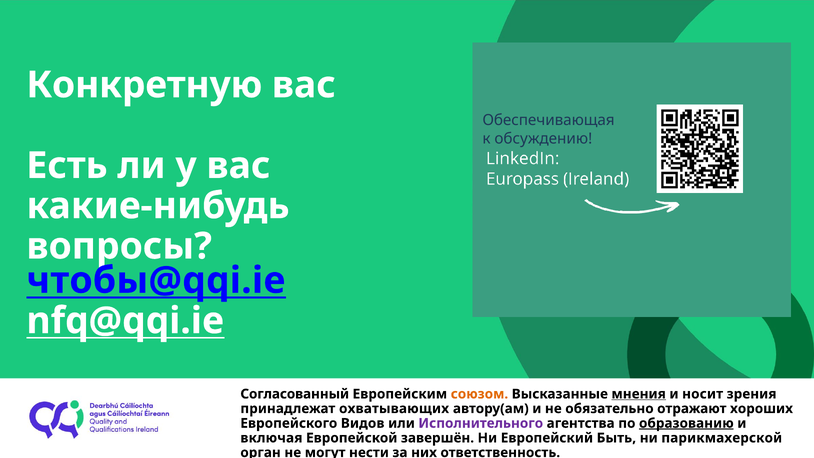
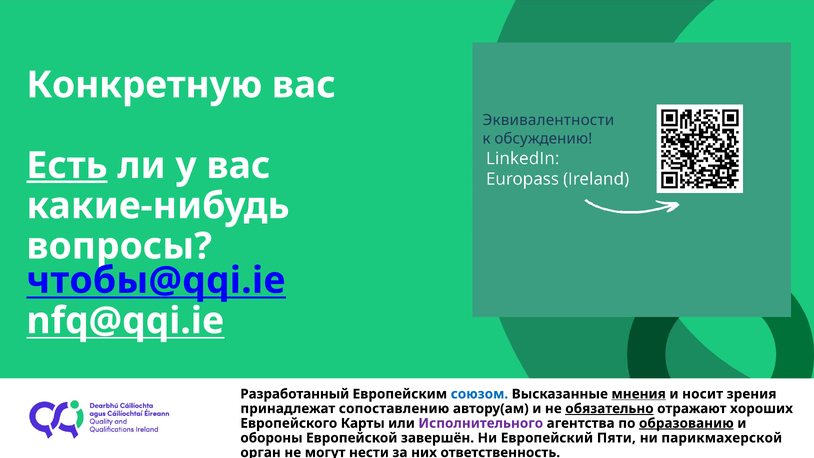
Обеспечивающая: Обеспечивающая -> Эквивалентности
Есть underline: none -> present
Согласованный: Согласованный -> Разработанный
союзом colour: orange -> blue
охватывающих: охватывающих -> сопоставлению
обязательно underline: none -> present
Видов: Видов -> Карты
включая: включая -> обороны
Быть: Быть -> Пяти
